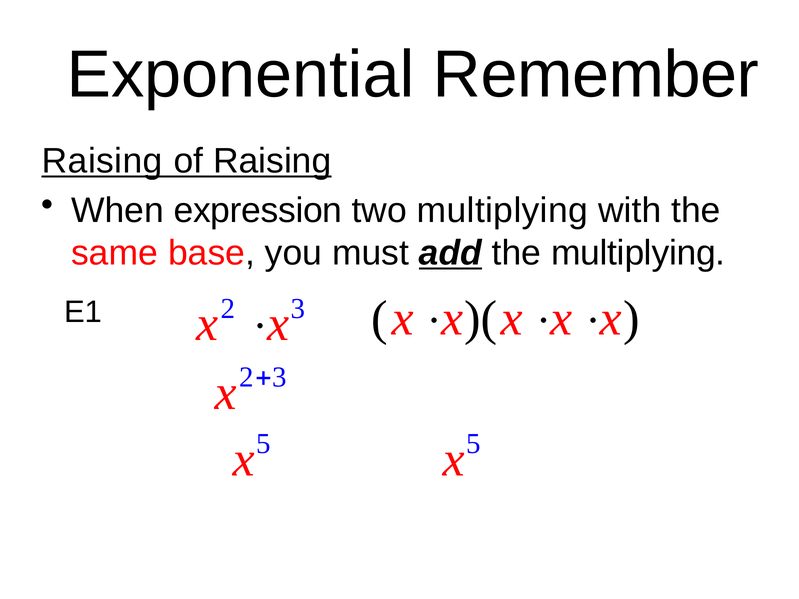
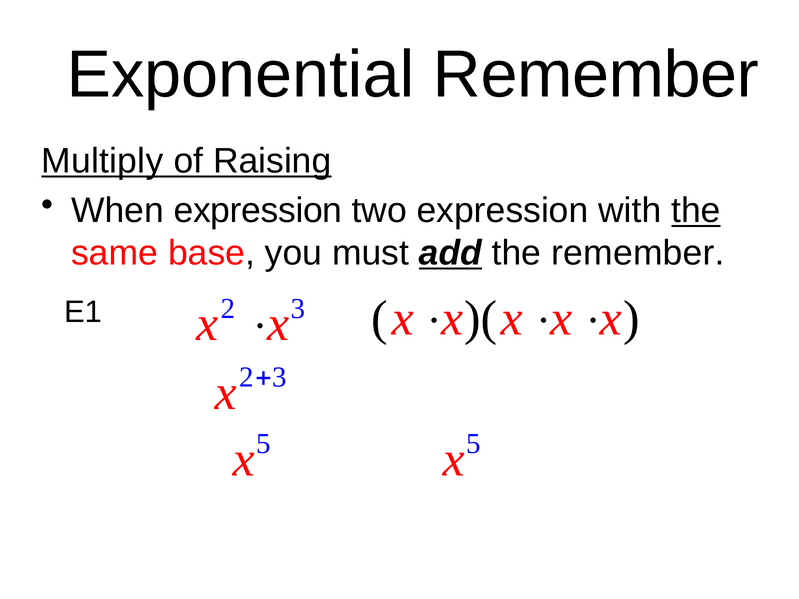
Raising at (102, 161): Raising -> Multiply
two multiplying: multiplying -> expression
the at (696, 211) underline: none -> present
the multiplying: multiplying -> remember
